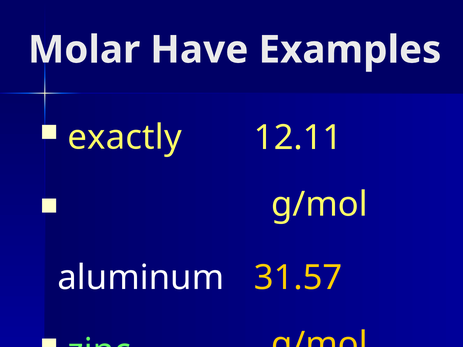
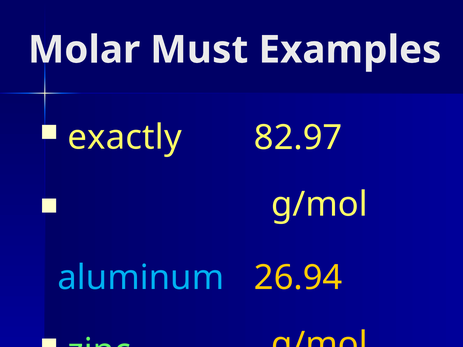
Have: Have -> Must
12.11: 12.11 -> 82.97
aluminum colour: white -> light blue
31.57: 31.57 -> 26.94
